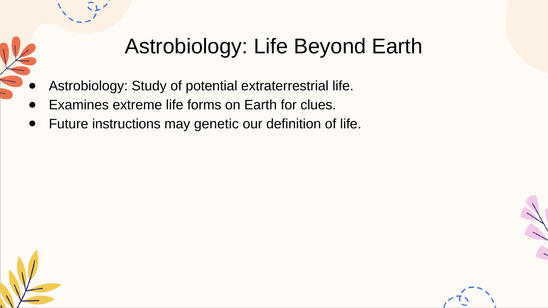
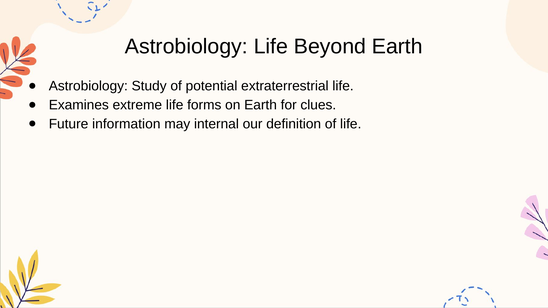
instructions: instructions -> information
genetic: genetic -> internal
